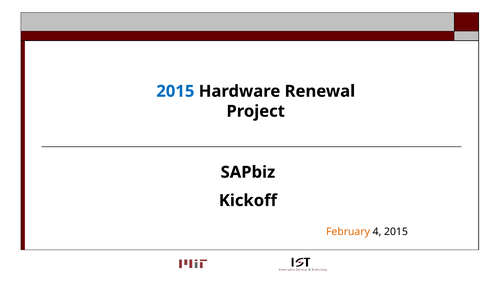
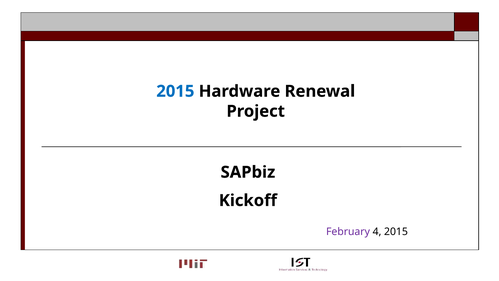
February colour: orange -> purple
